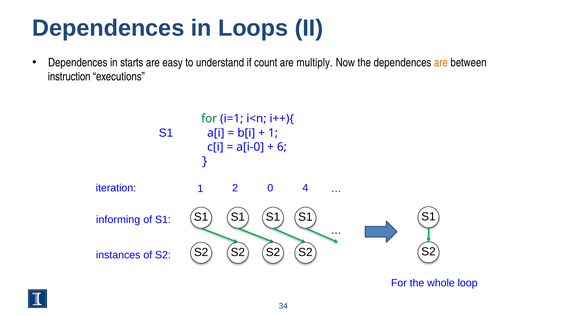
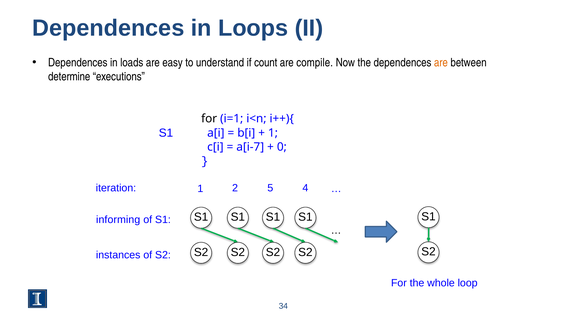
starts: starts -> loads
multiply: multiply -> compile
instruction: instruction -> determine
for at (209, 119) colour: green -> black
a[i-0: a[i-0 -> a[i-7
6: 6 -> 0
0: 0 -> 5
